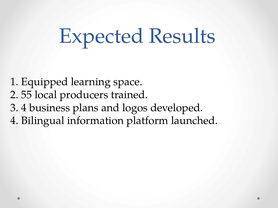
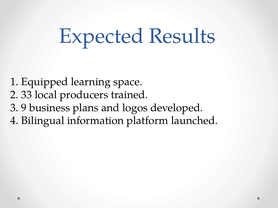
55: 55 -> 33
3 4: 4 -> 9
